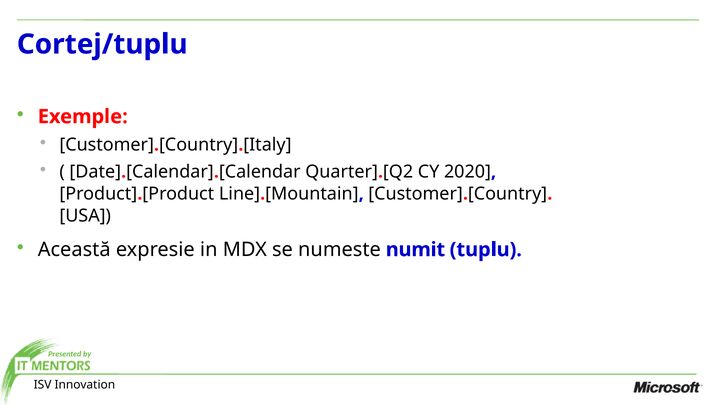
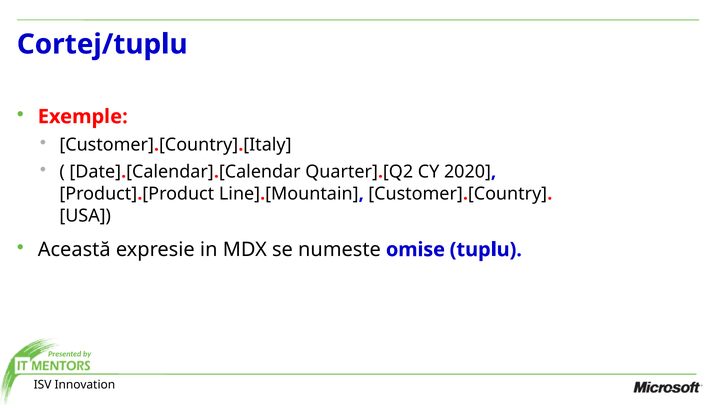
numit: numit -> omise
